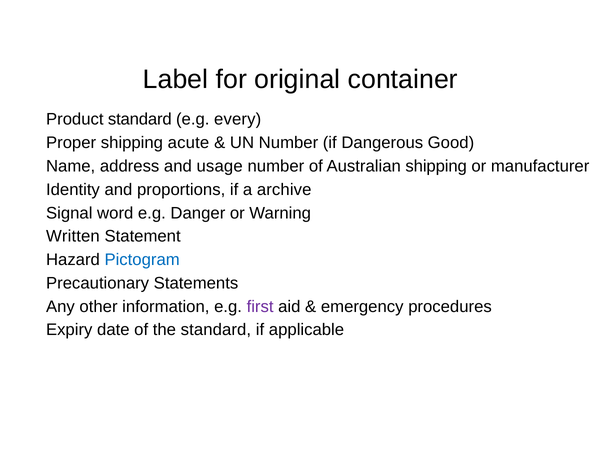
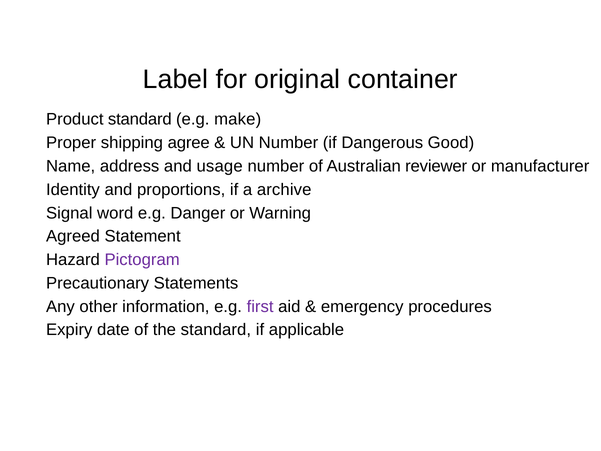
every: every -> make
acute: acute -> agree
Australian shipping: shipping -> reviewer
Written: Written -> Agreed
Pictogram colour: blue -> purple
